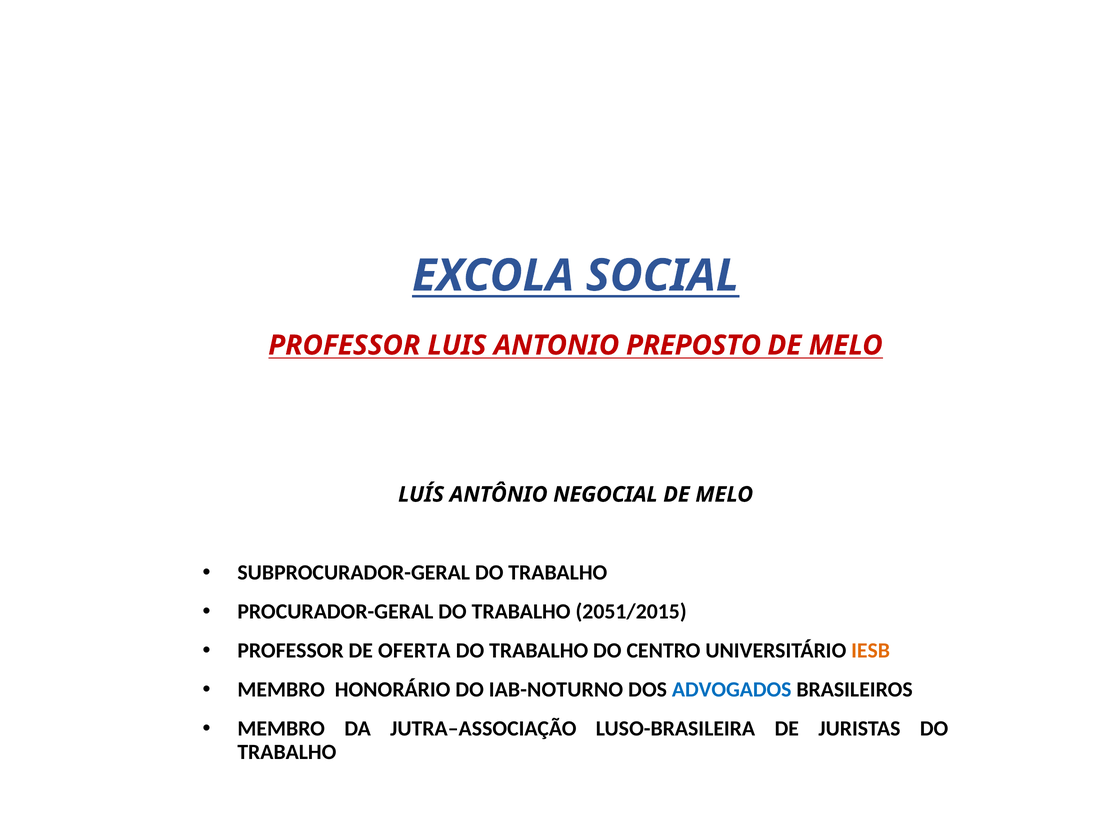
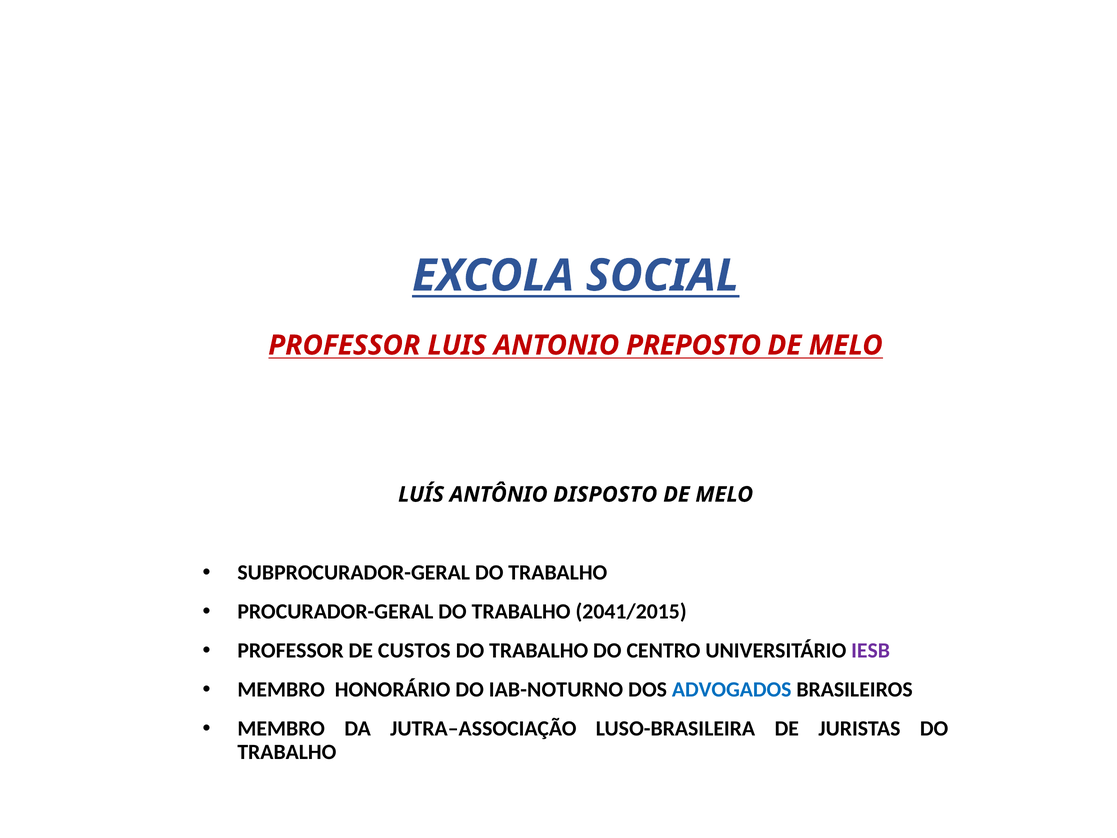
NEGOCIAL: NEGOCIAL -> DISPOSTO
2051/2015: 2051/2015 -> 2041/2015
OFERTA: OFERTA -> CUSTOS
IESB colour: orange -> purple
